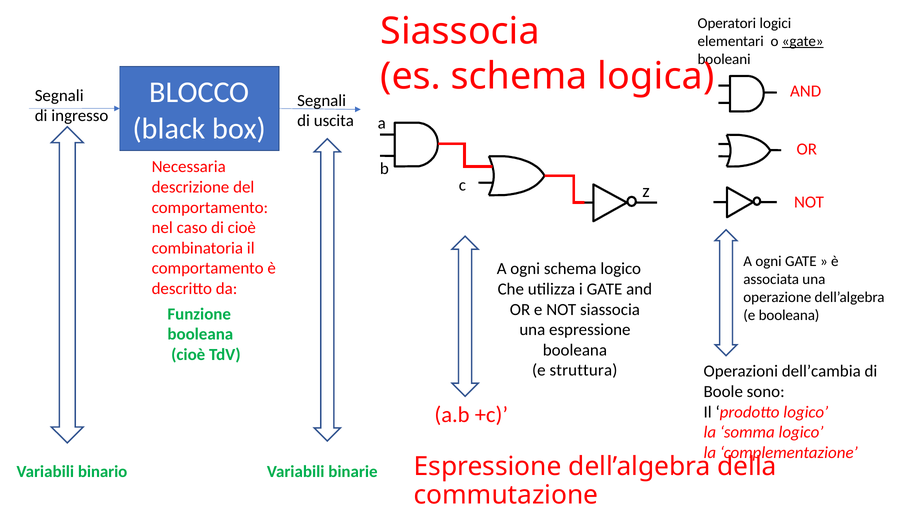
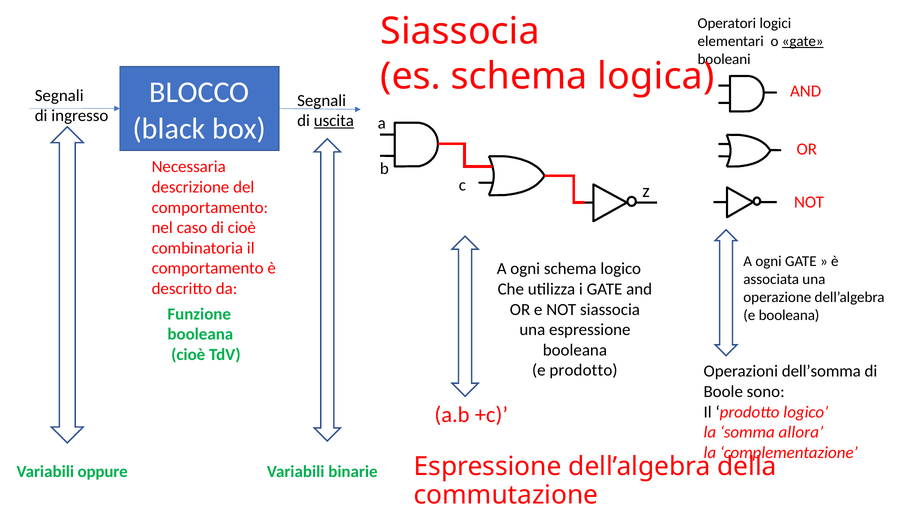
uscita underline: none -> present
e struttura: struttura -> prodotto
dell’cambia: dell’cambia -> dell’somma
somma logico: logico -> allora
binario: binario -> oppure
